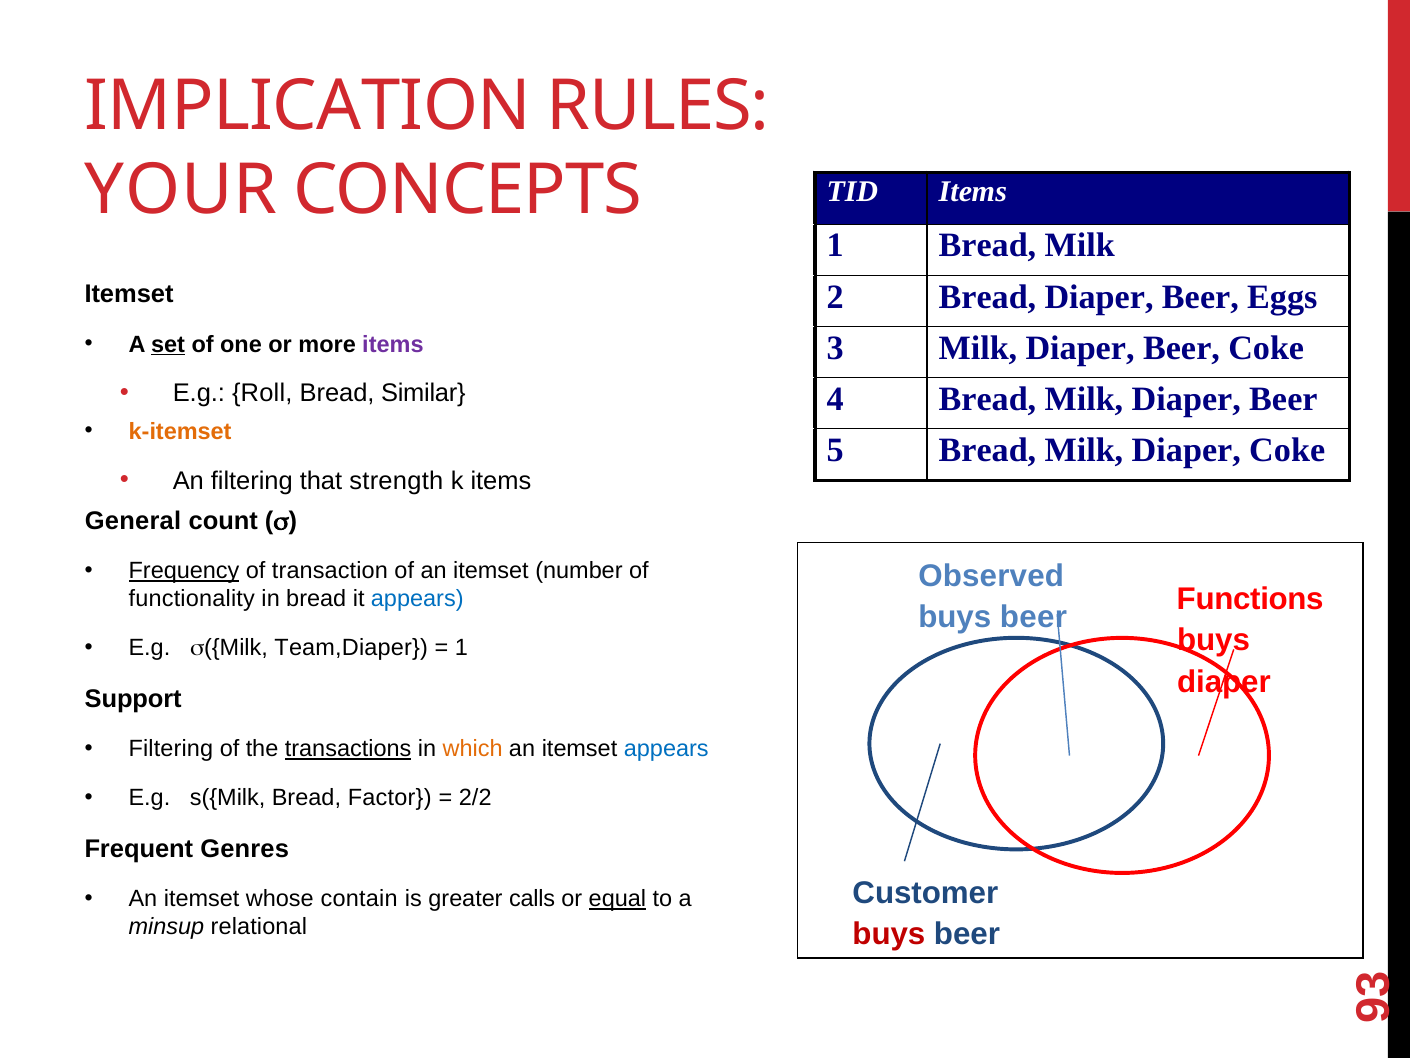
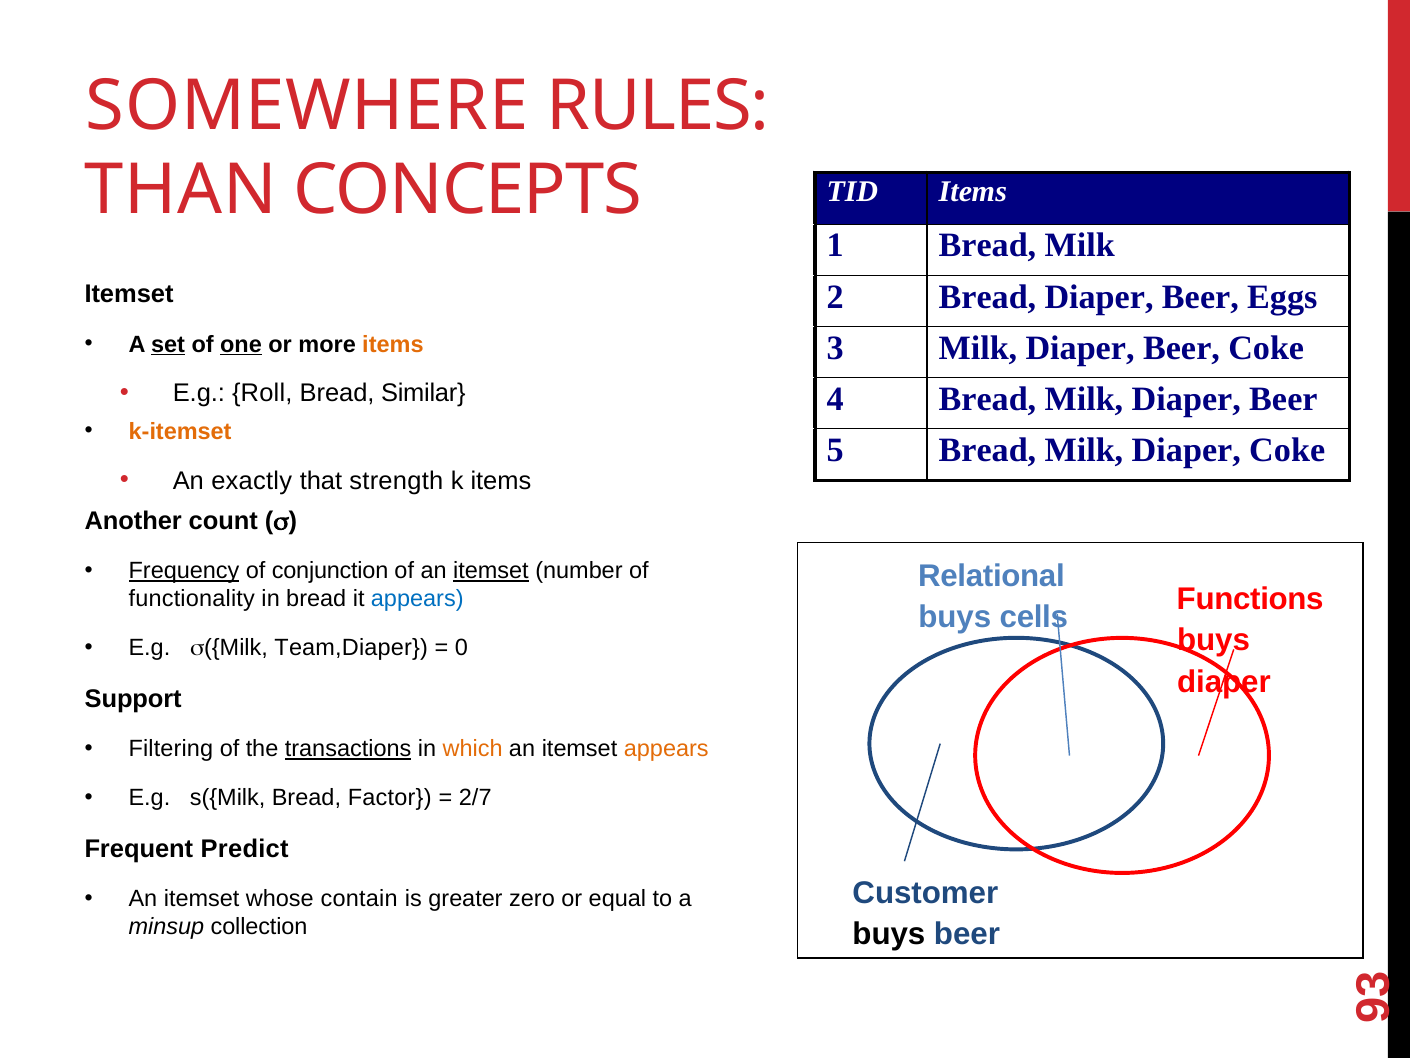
IMPLICATION: IMPLICATION -> SOMEWHERE
YOUR: YOUR -> THAN
one underline: none -> present
items at (393, 344) colour: purple -> orange
An filtering: filtering -> exactly
General: General -> Another
transaction: transaction -> conjunction
itemset at (491, 571) underline: none -> present
Observed: Observed -> Relational
beer at (1034, 617): beer -> cells
1 at (461, 648): 1 -> 0
appears at (666, 749) colour: blue -> orange
2/2: 2/2 -> 2/7
Genres: Genres -> Predict
calls: calls -> zero
equal underline: present -> none
relational: relational -> collection
buys at (889, 934) colour: red -> black
